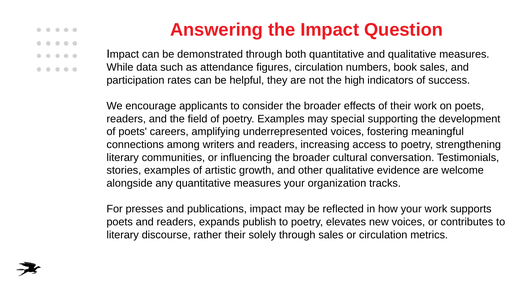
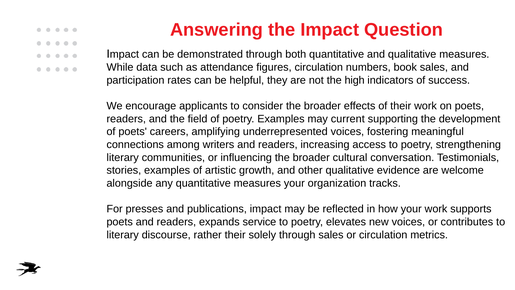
special: special -> current
publish: publish -> service
